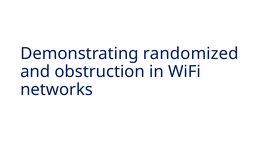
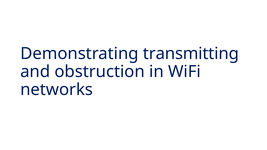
randomized: randomized -> transmitting
